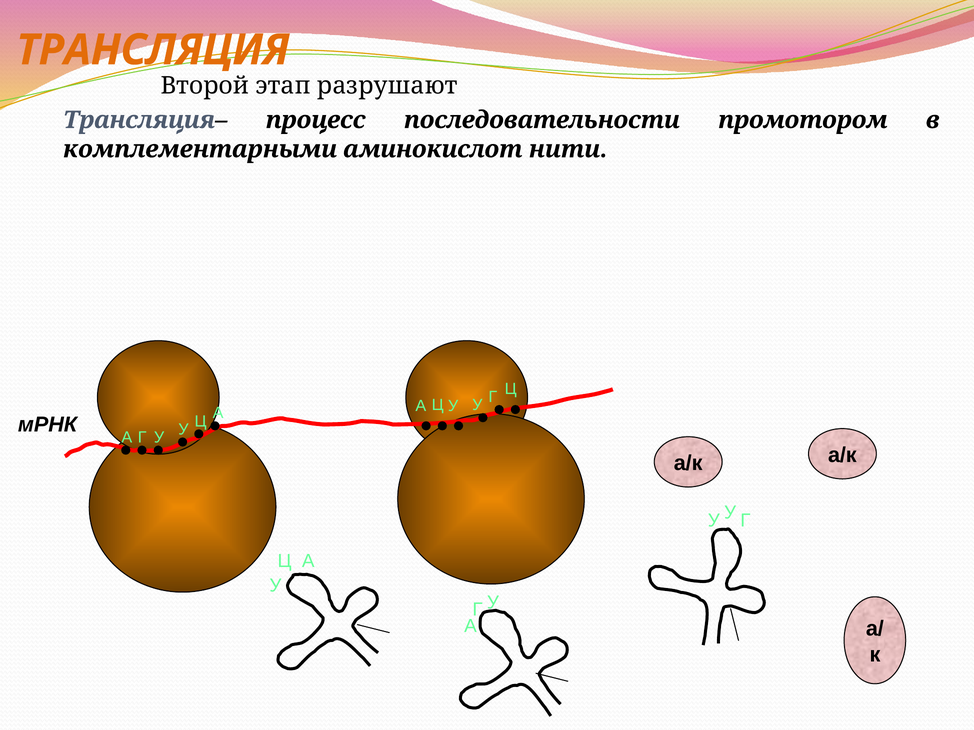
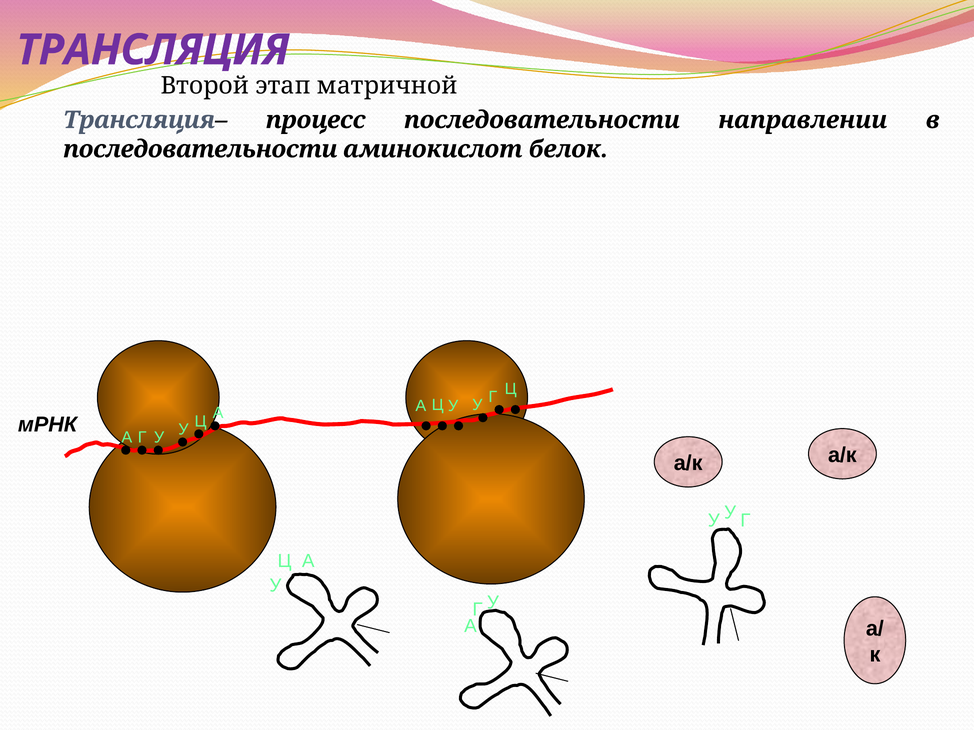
ТРАНСЛЯЦИЯ colour: orange -> purple
разрушают: разрушают -> матричной
промотором: промотором -> направлении
комплементарными at (200, 149): комплементарными -> последовательности
нити: нити -> белок
